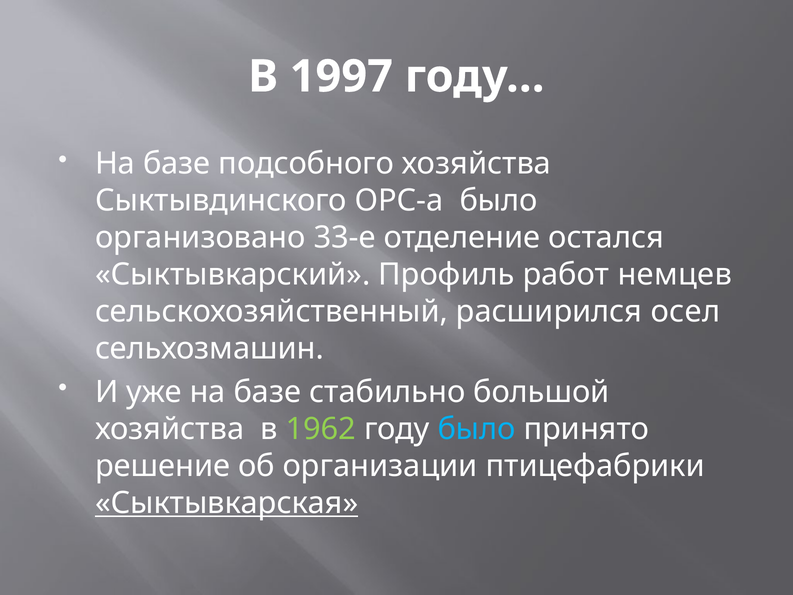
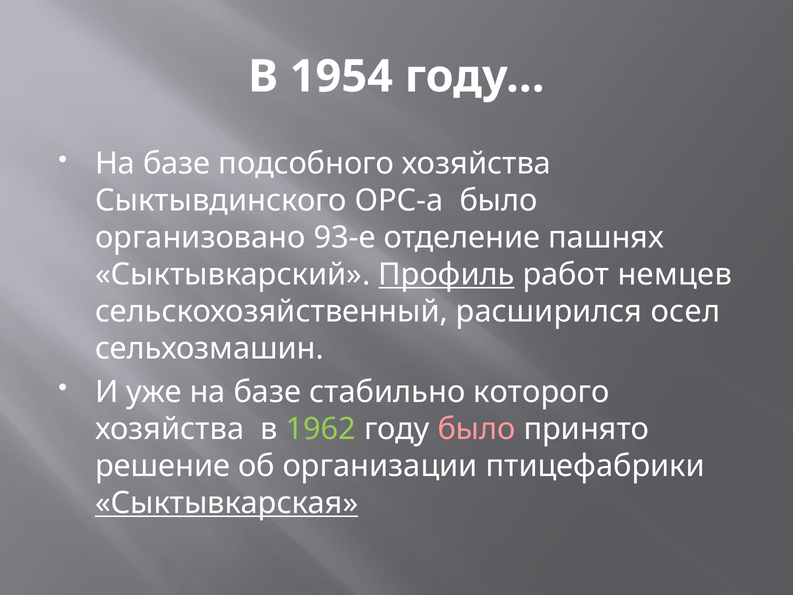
1997: 1997 -> 1954
33-е: 33-е -> 93-е
остался: остался -> пашнях
Профиль underline: none -> present
большой: большой -> которого
было at (477, 429) colour: light blue -> pink
